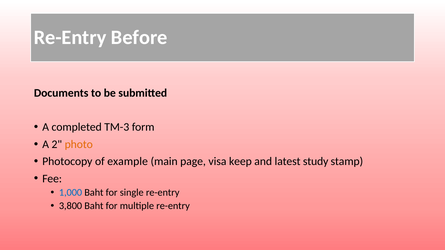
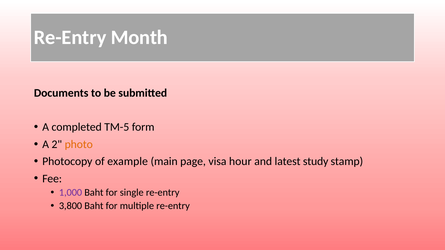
Before: Before -> Month
TM-3: TM-3 -> TM-5
keep: keep -> hour
1,000 colour: blue -> purple
